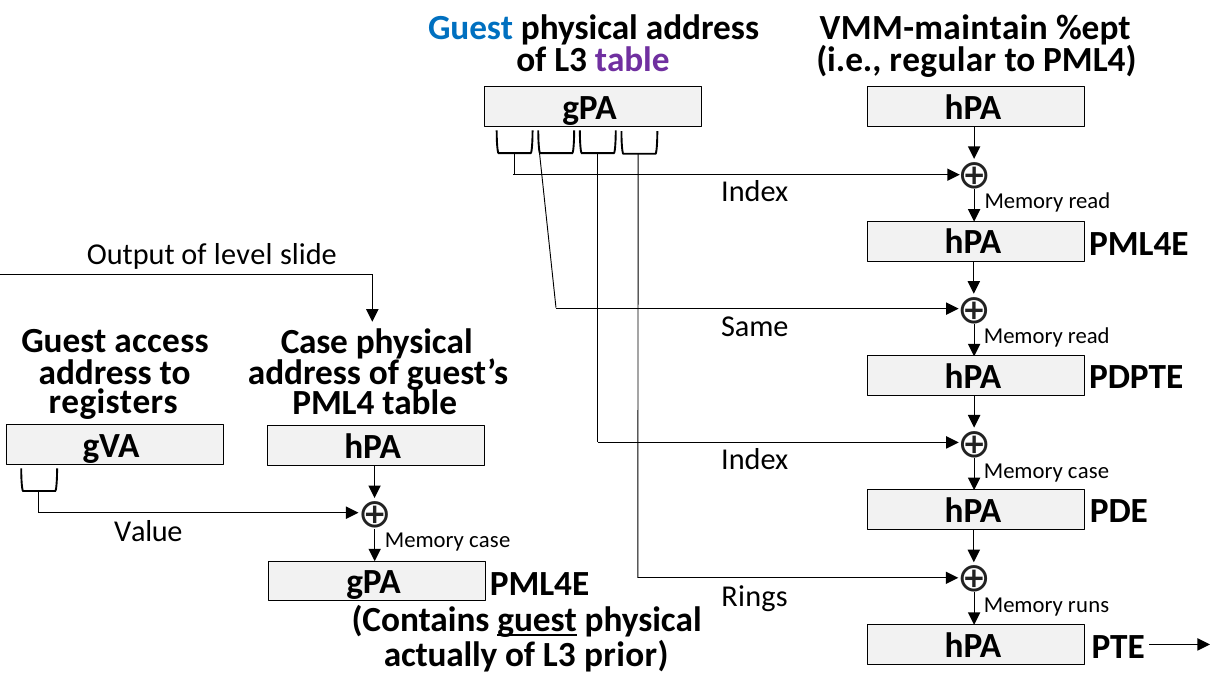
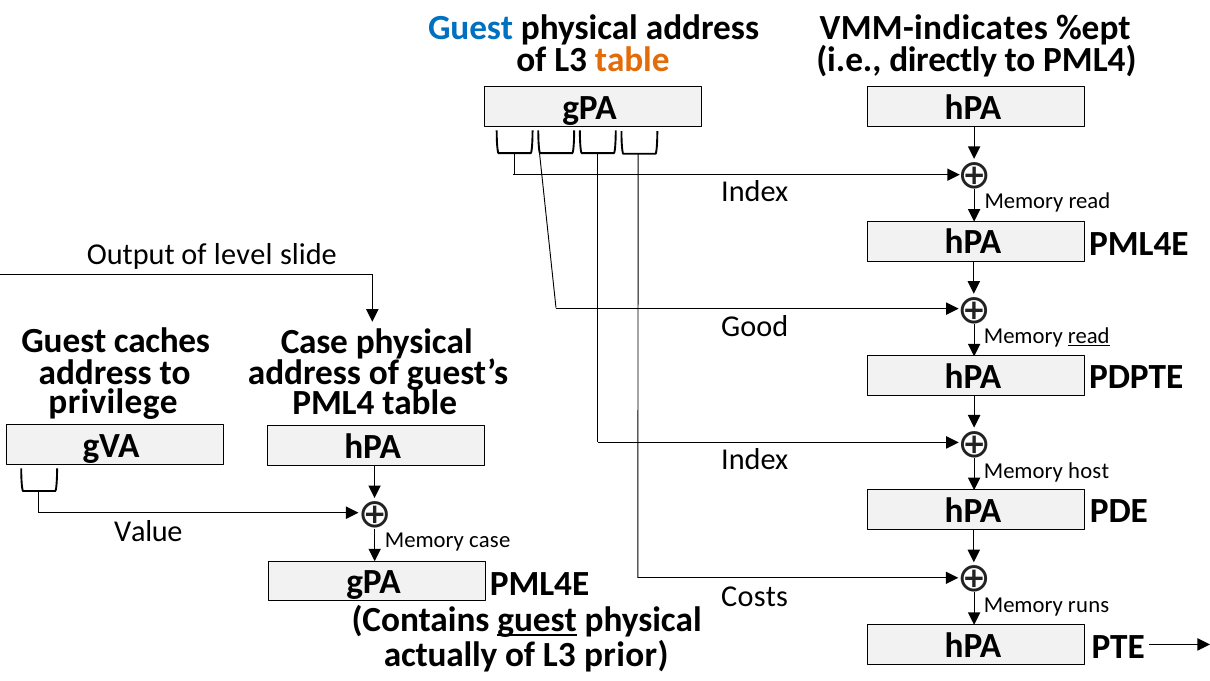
VMM-maintain: VMM-maintain -> VMM-indicates
table at (632, 59) colour: purple -> orange
regular: regular -> directly
Same: Same -> Good
read at (1089, 335) underline: none -> present
access: access -> caches
registers: registers -> privilege
case at (1089, 471): case -> host
Rings: Rings -> Costs
